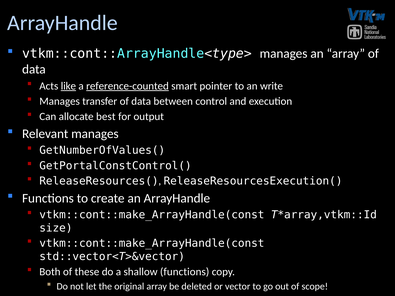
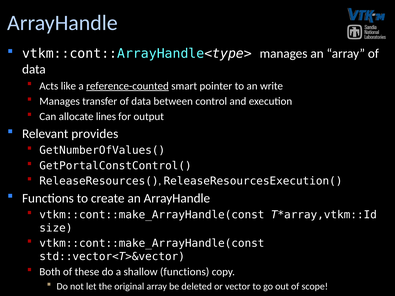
like underline: present -> none
best: best -> lines
Relevant manages: manages -> provides
